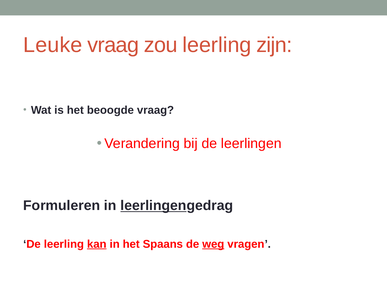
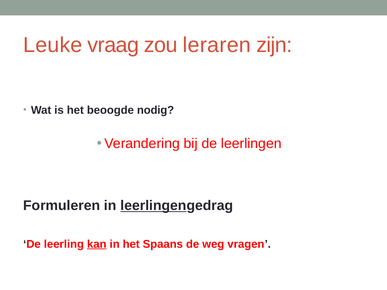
zou leerling: leerling -> leraren
beoogde vraag: vraag -> nodig
weg underline: present -> none
